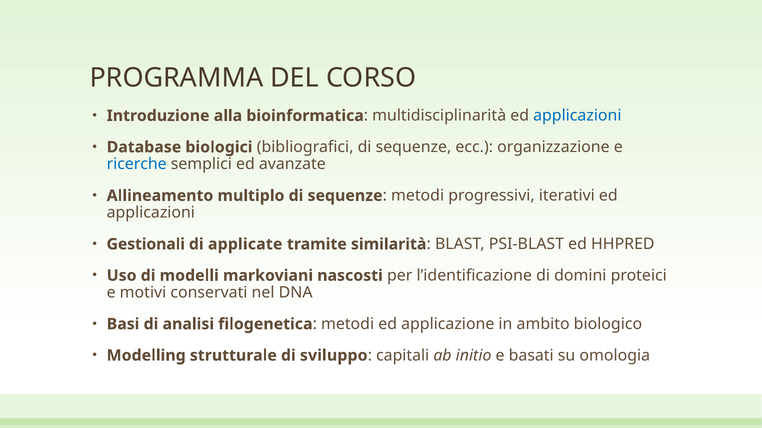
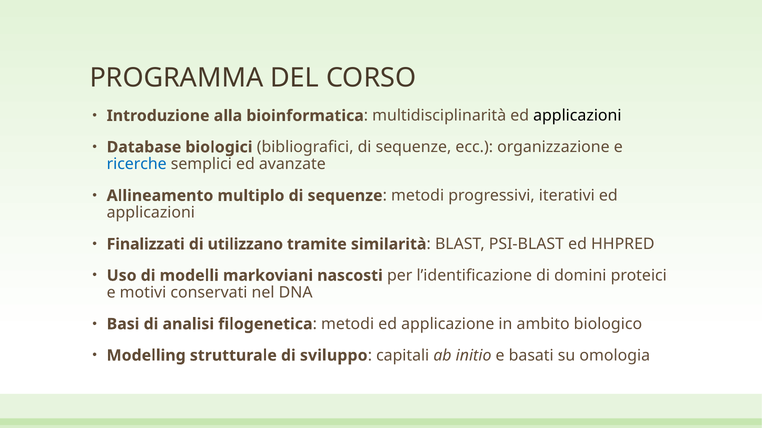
applicazioni at (577, 116) colour: blue -> black
Gestionali: Gestionali -> Finalizzati
applicate: applicate -> utilizzano
